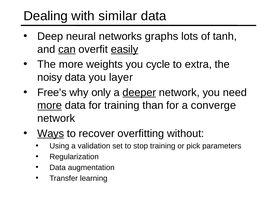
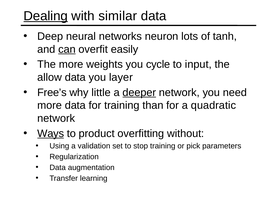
Dealing underline: none -> present
graphs: graphs -> neuron
easily underline: present -> none
extra: extra -> input
noisy: noisy -> allow
only: only -> little
more at (50, 105) underline: present -> none
converge: converge -> quadratic
recover: recover -> product
